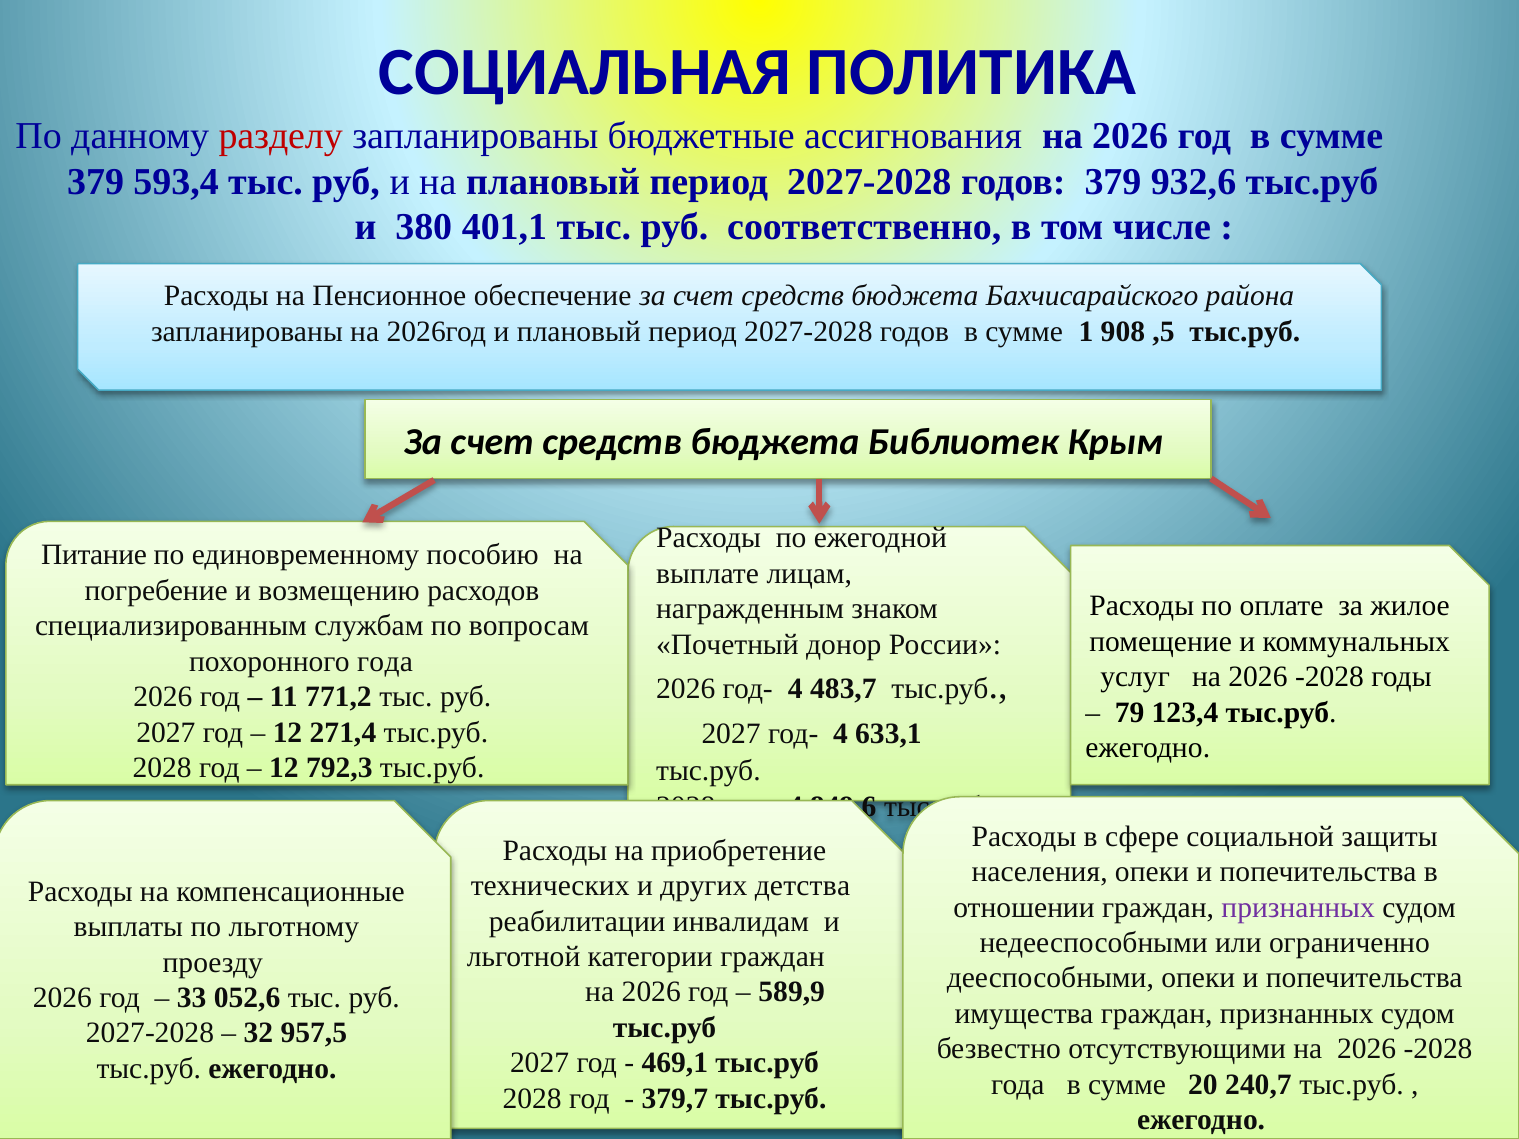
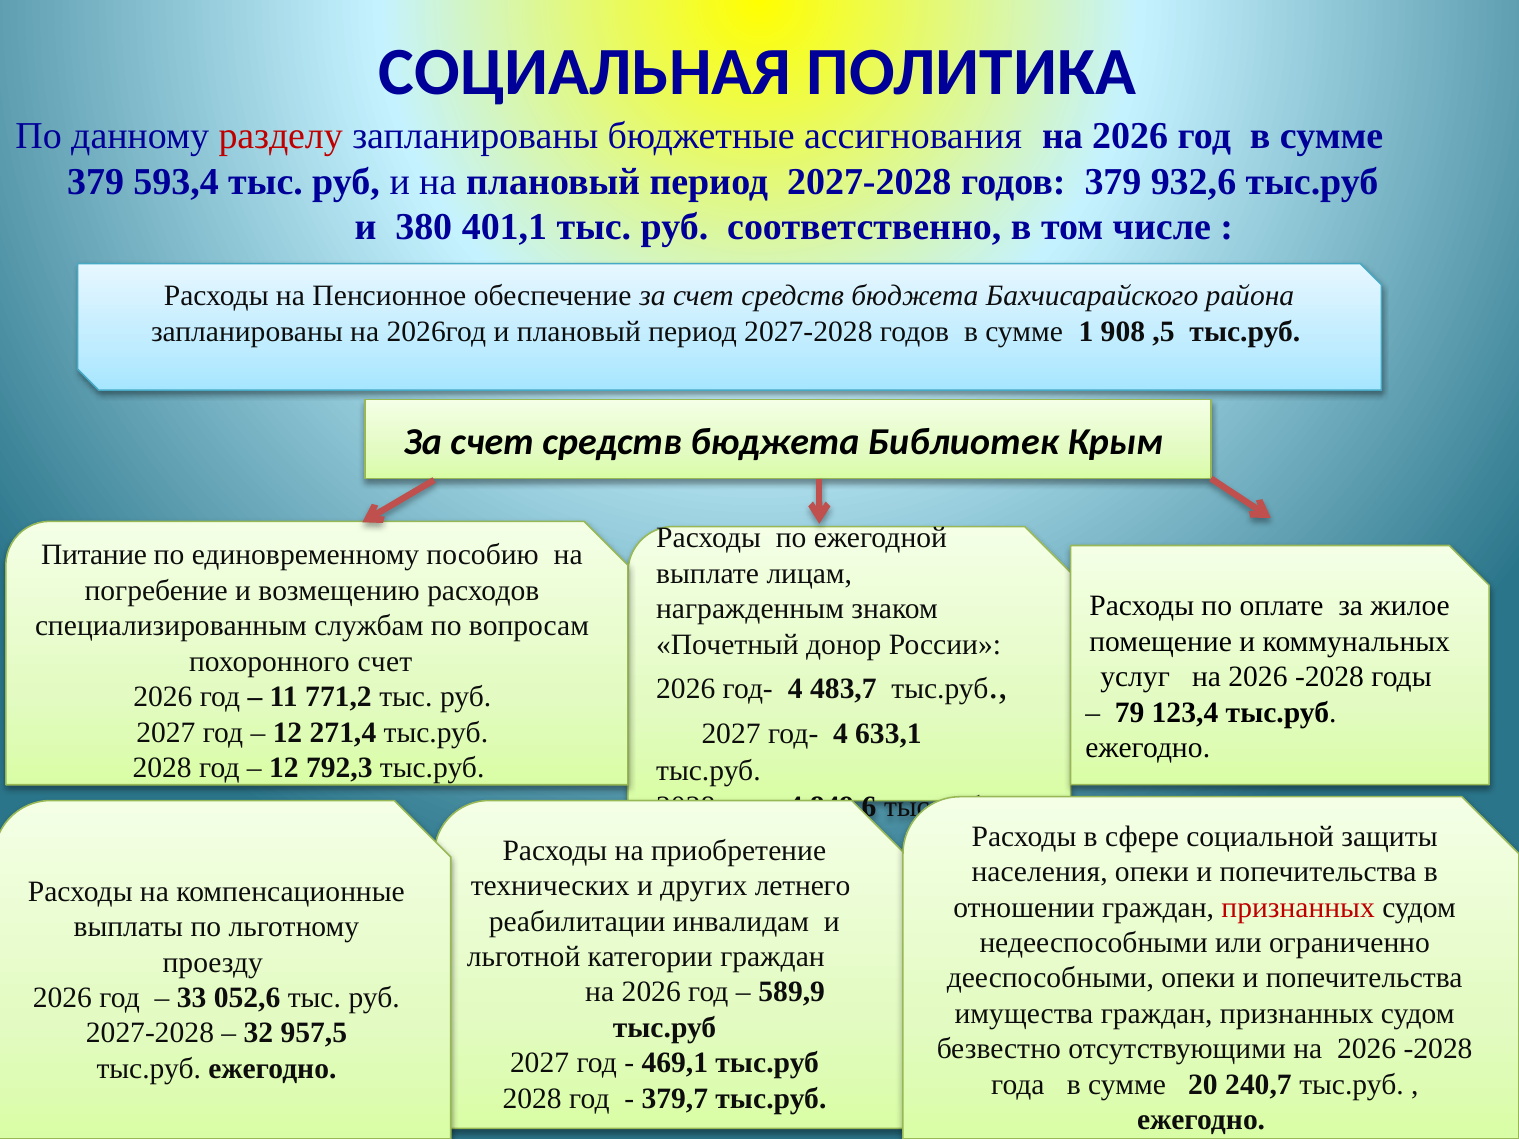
похоронного года: года -> счет
детства: детства -> летнего
признанных at (1298, 908) colour: purple -> red
